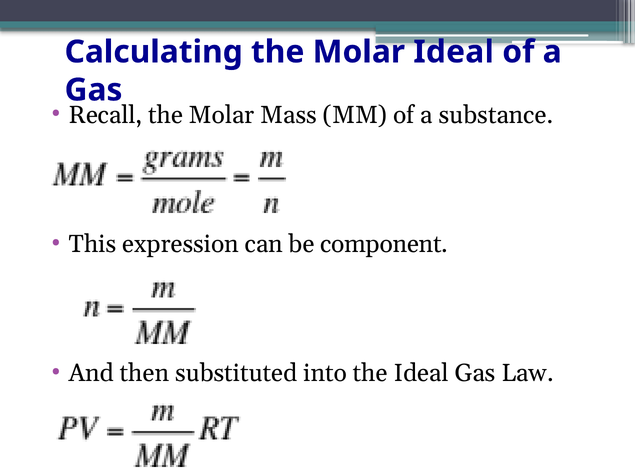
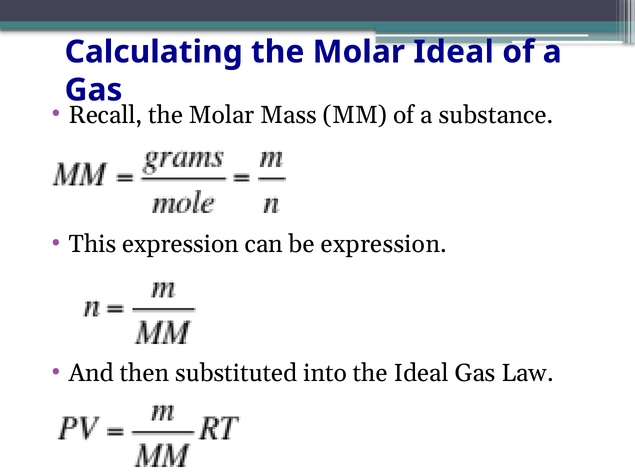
be component: component -> expression
